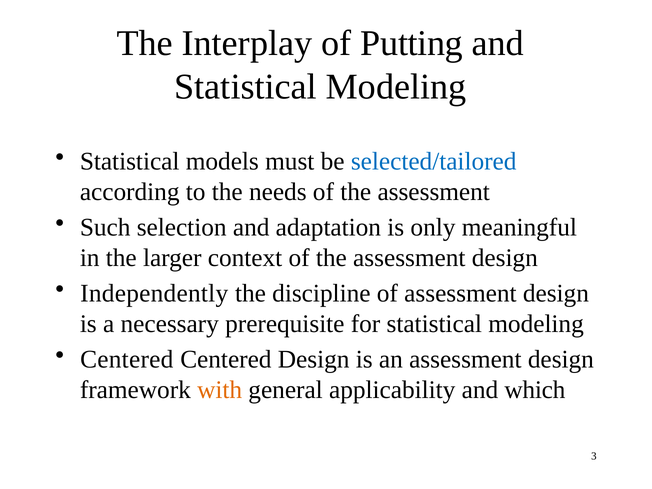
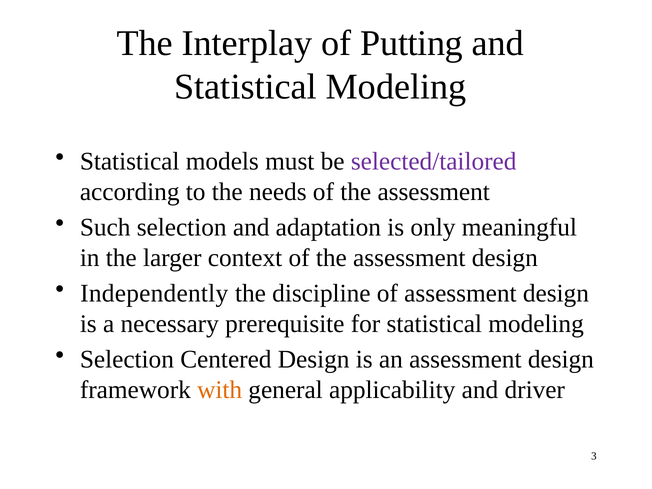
selected/tailored colour: blue -> purple
Centered at (127, 359): Centered -> Selection
which: which -> driver
